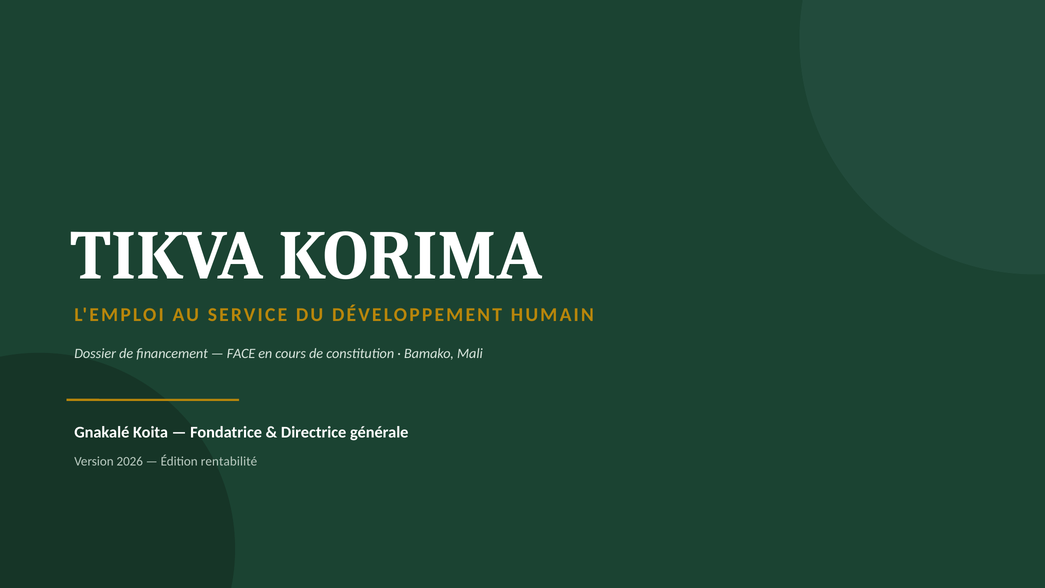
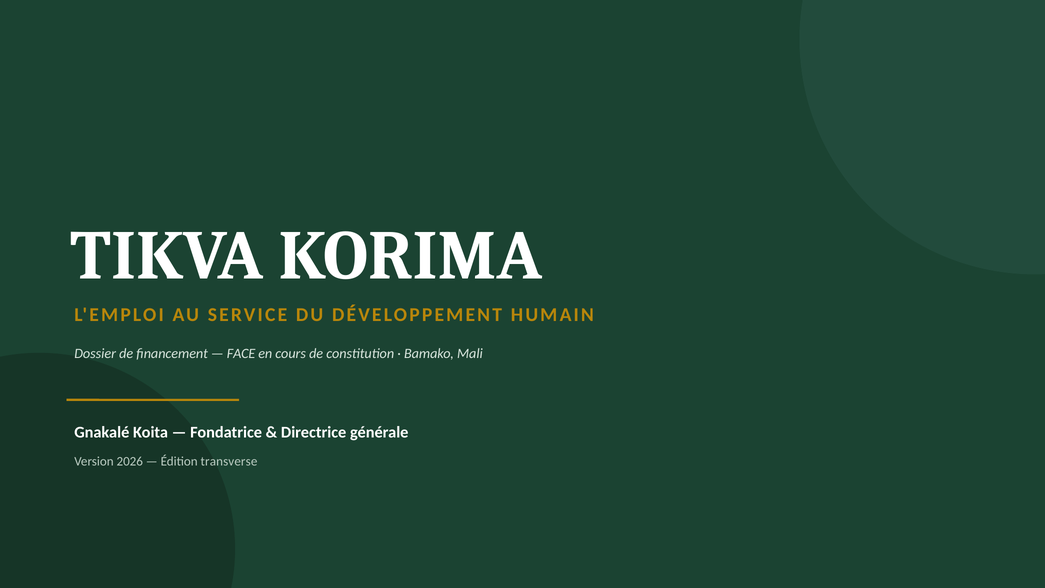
rentabilité: rentabilité -> transverse
